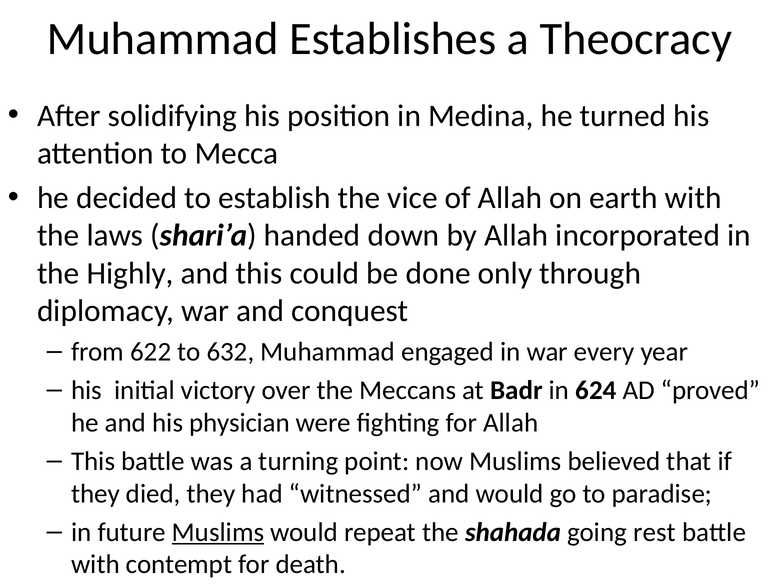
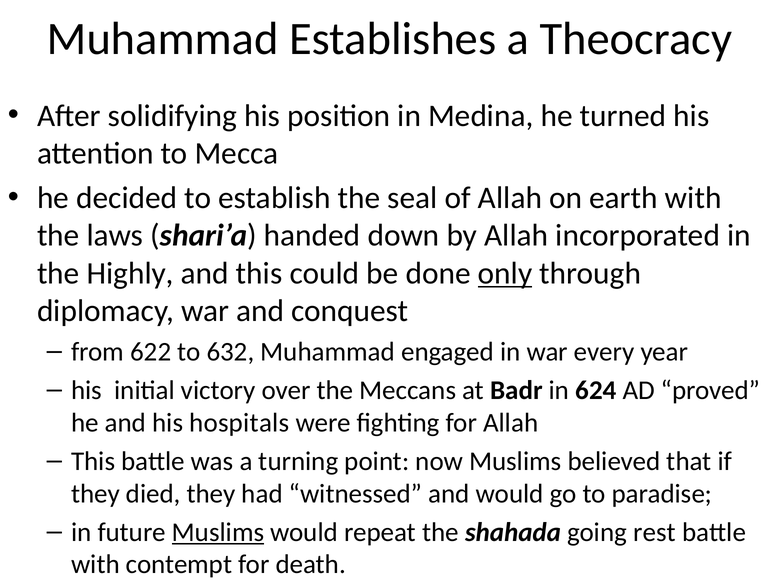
vice: vice -> seal
only underline: none -> present
physician: physician -> hospitals
